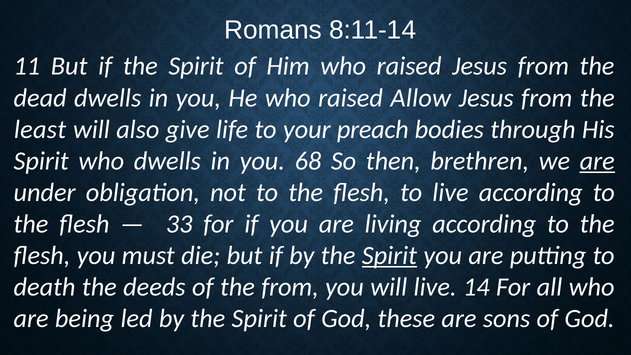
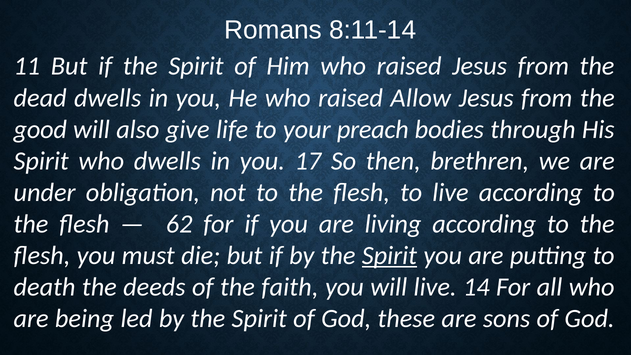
least: least -> good
68: 68 -> 17
are at (597, 161) underline: present -> none
33: 33 -> 62
the from: from -> faith
